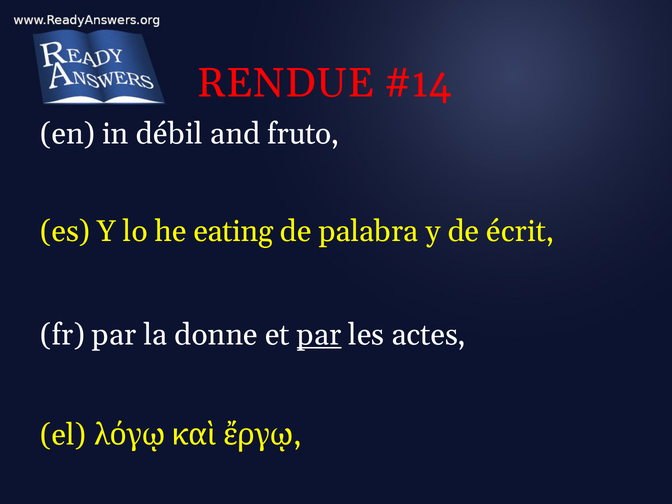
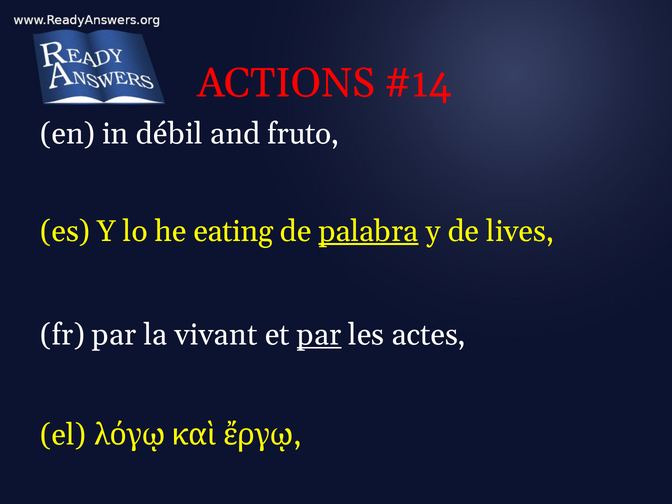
RENDUE: RENDUE -> ACTIONS
palabra underline: none -> present
écrit: écrit -> lives
donne: donne -> vivant
